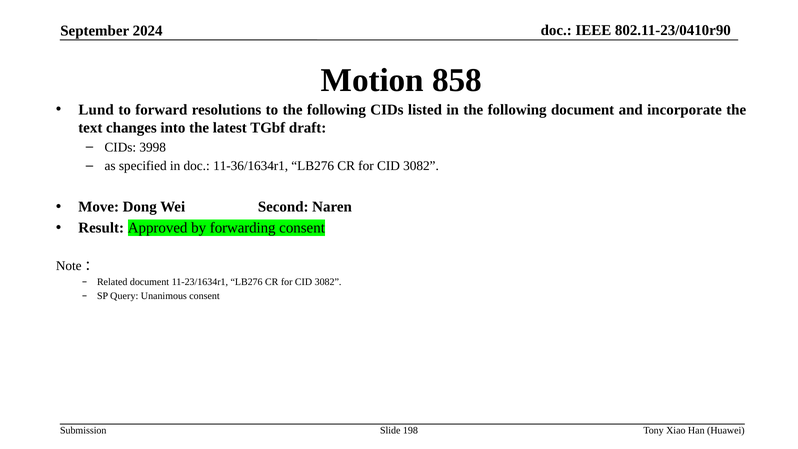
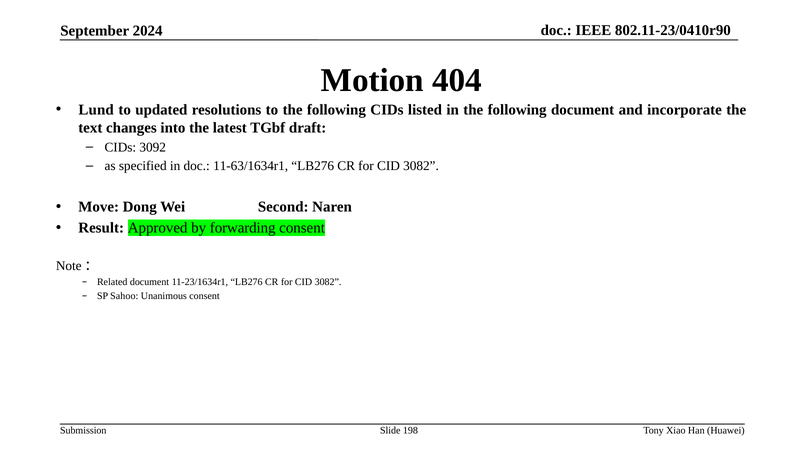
858: 858 -> 404
forward: forward -> updated
3998: 3998 -> 3092
11-36/1634r1: 11-36/1634r1 -> 11-63/1634r1
Query: Query -> Sahoo
